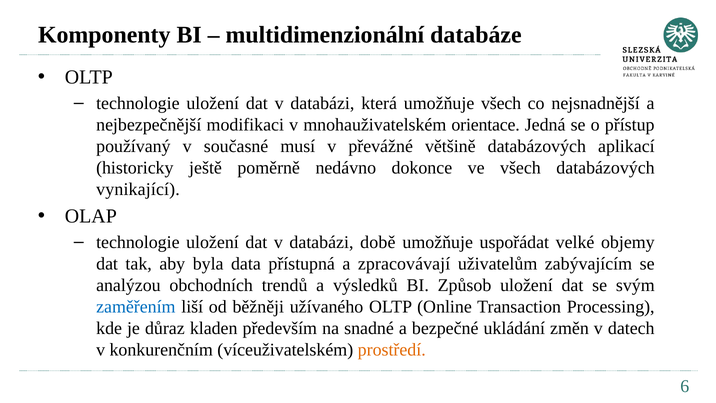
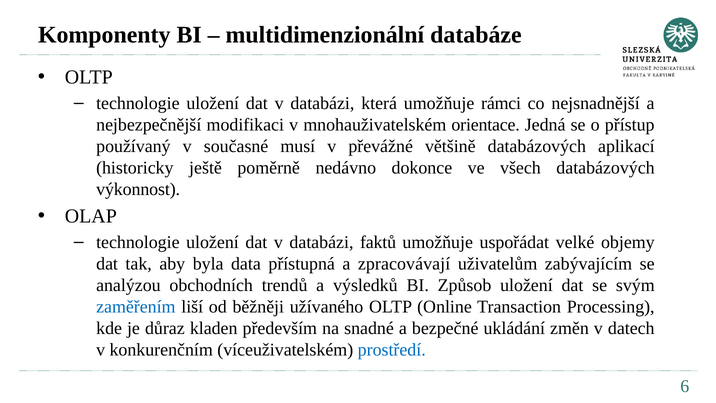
umožňuje všech: všech -> rámci
vynikající: vynikající -> výkonnost
době: době -> faktů
prostředí colour: orange -> blue
